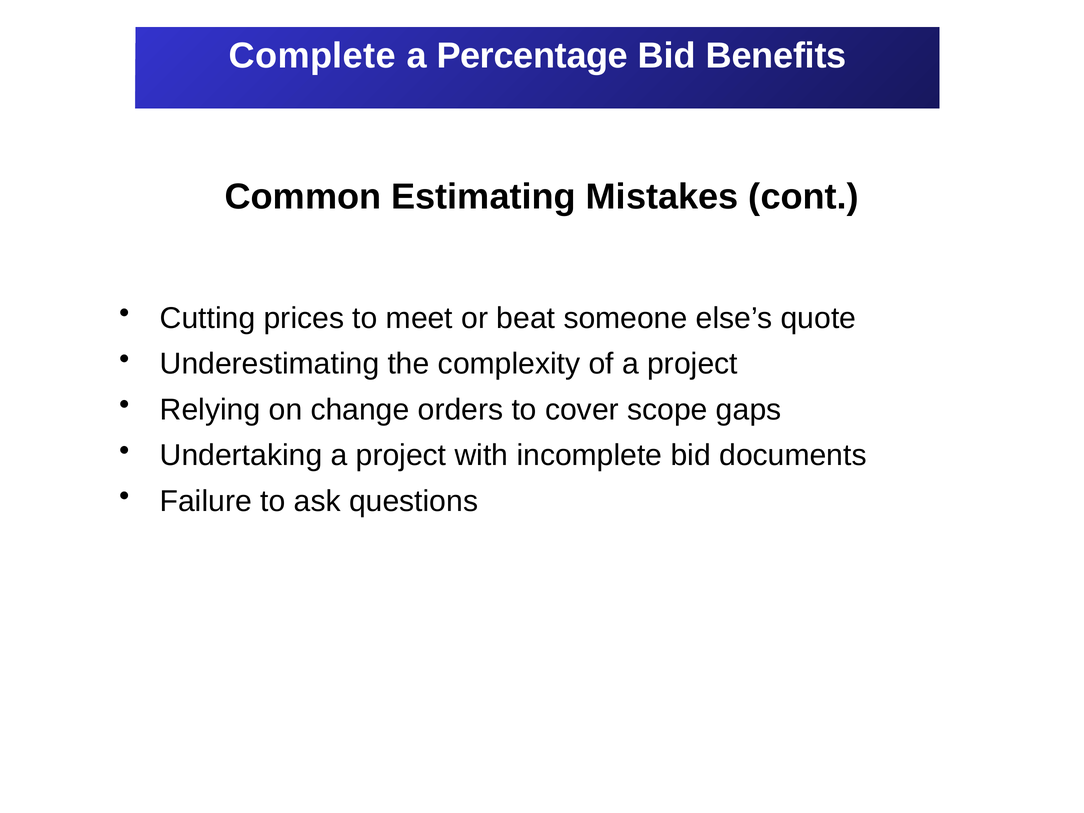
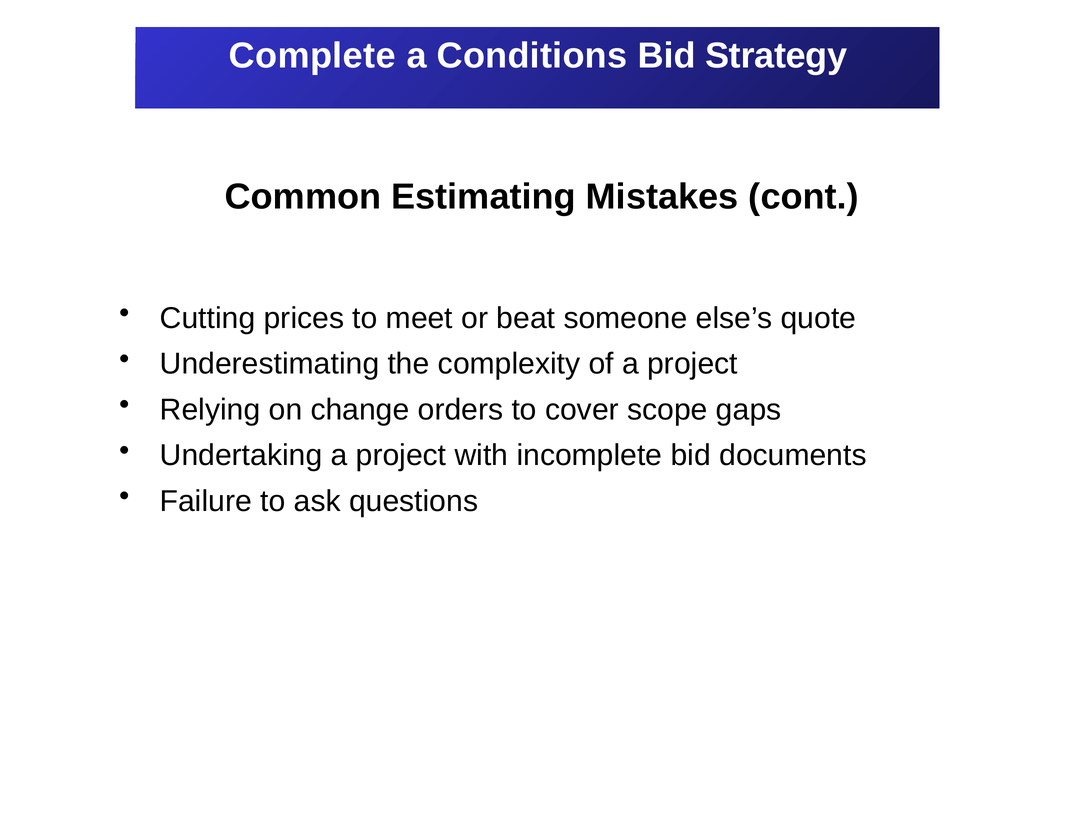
Percentage: Percentage -> Conditions
Benefits: Benefits -> Strategy
